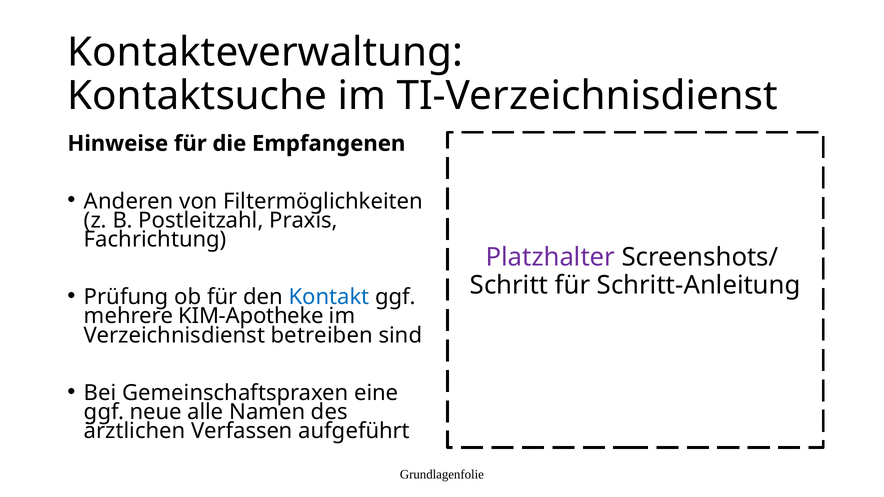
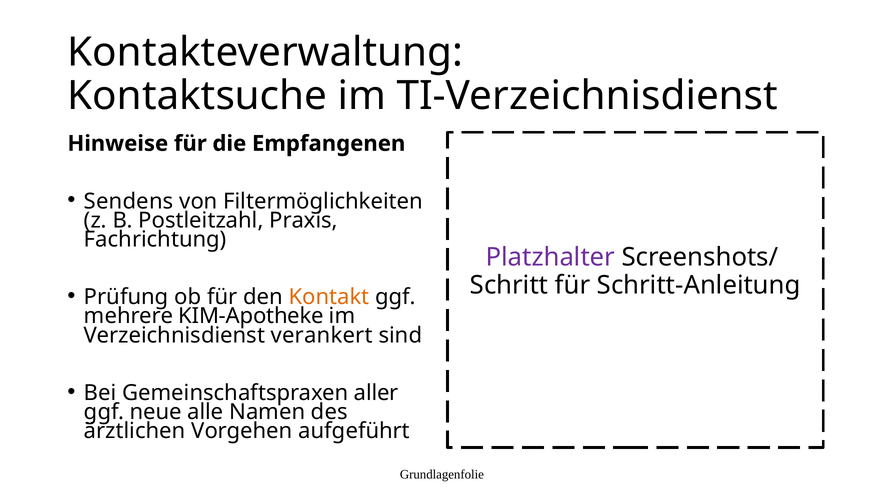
Anderen: Anderen -> Sendens
Kontakt colour: blue -> orange
betreiben: betreiben -> verankert
eine: eine -> aller
Verfassen: Verfassen -> Vorgehen
